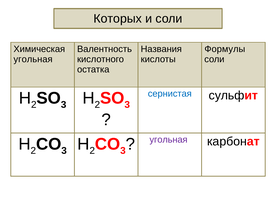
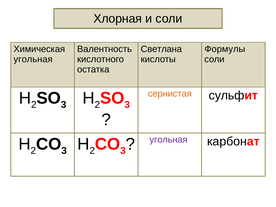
Которых: Которых -> Хлорная
Названия: Названия -> Светлана
сернистая colour: blue -> orange
